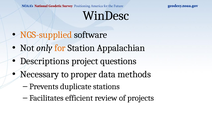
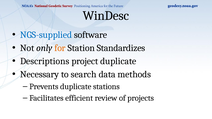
NGS-supplied colour: orange -> blue
Appalachian: Appalachian -> Standardizes
project questions: questions -> duplicate
proper: proper -> search
